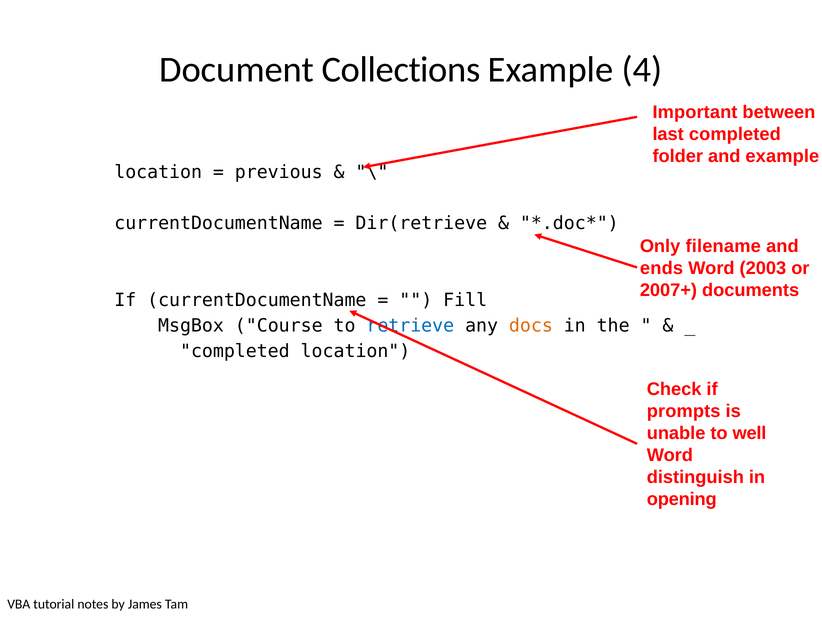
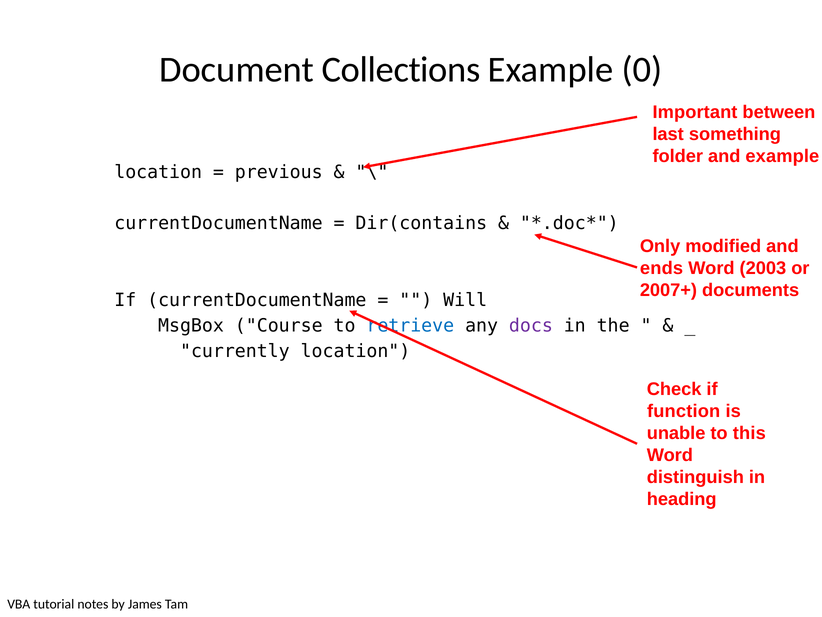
4: 4 -> 0
last completed: completed -> something
Dir(retrieve: Dir(retrieve -> Dir(contains
filename: filename -> modified
Fill: Fill -> Will
docs colour: orange -> purple
completed at (235, 351): completed -> currently
prompts: prompts -> function
well: well -> this
opening: opening -> heading
